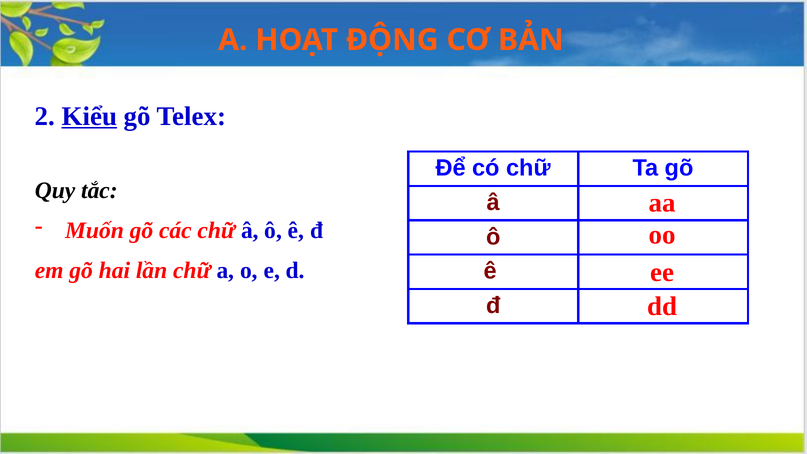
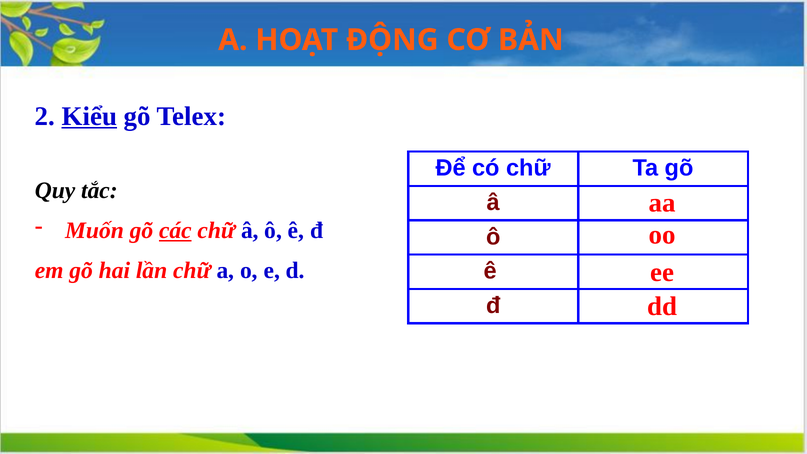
các underline: none -> present
